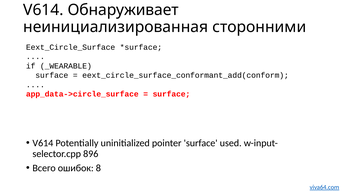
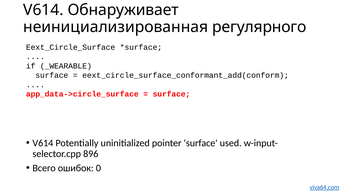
сторонними: сторонними -> регулярного
8: 8 -> 0
